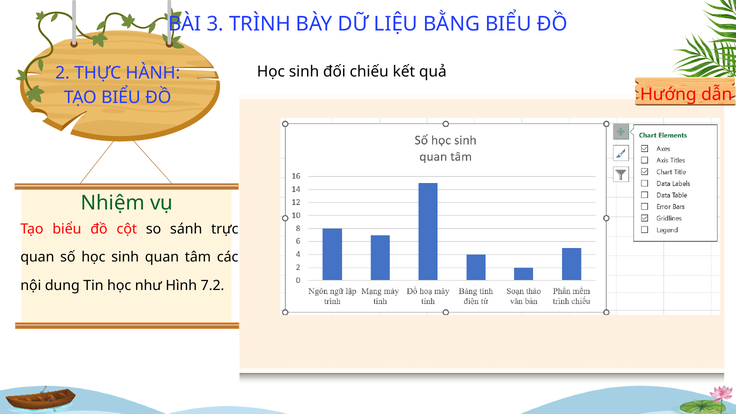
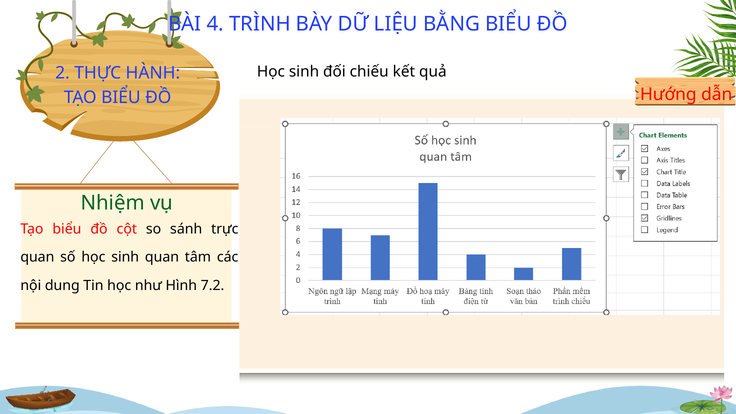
3: 3 -> 4
